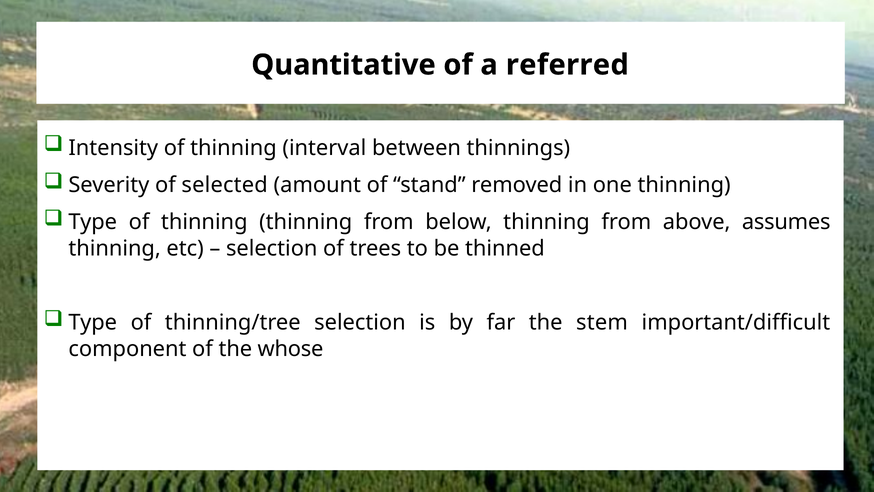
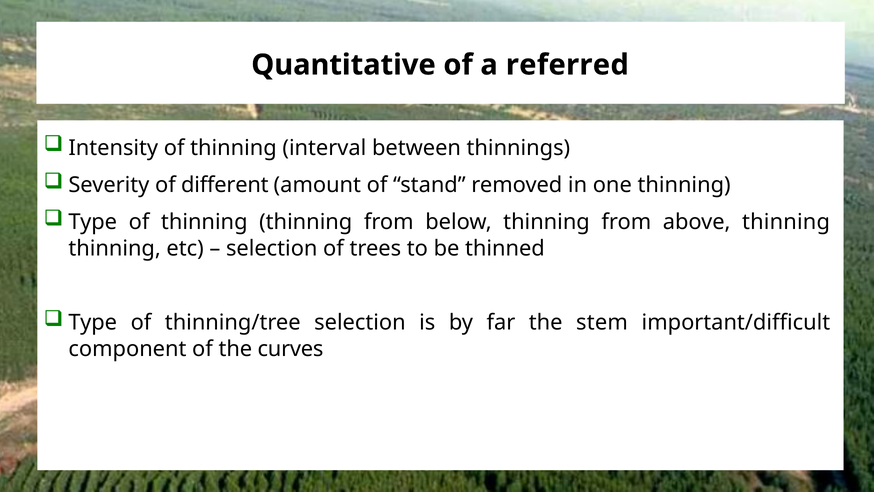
selected: selected -> different
above assumes: assumes -> thinning
whose: whose -> curves
